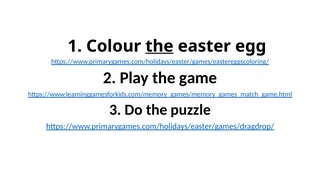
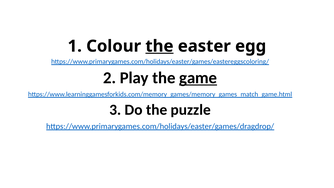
game underline: none -> present
